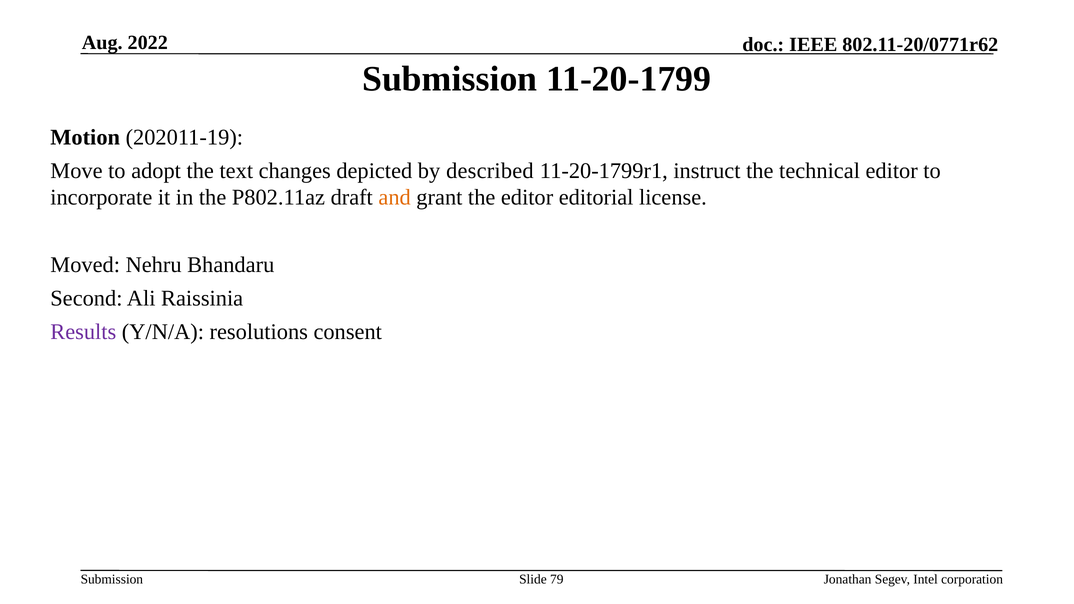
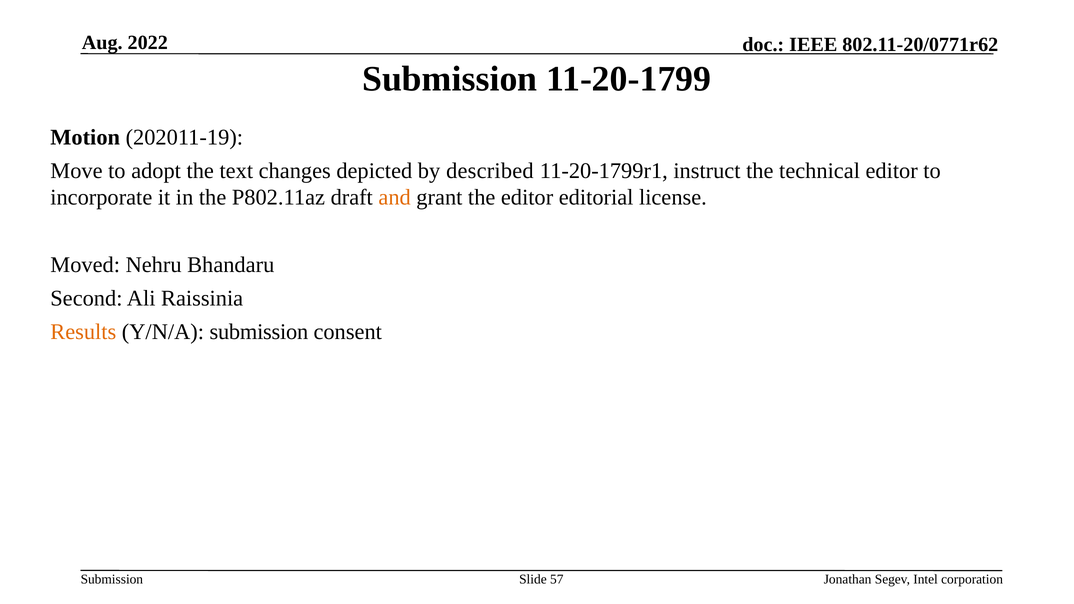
Results colour: purple -> orange
Y/N/A resolutions: resolutions -> submission
79: 79 -> 57
